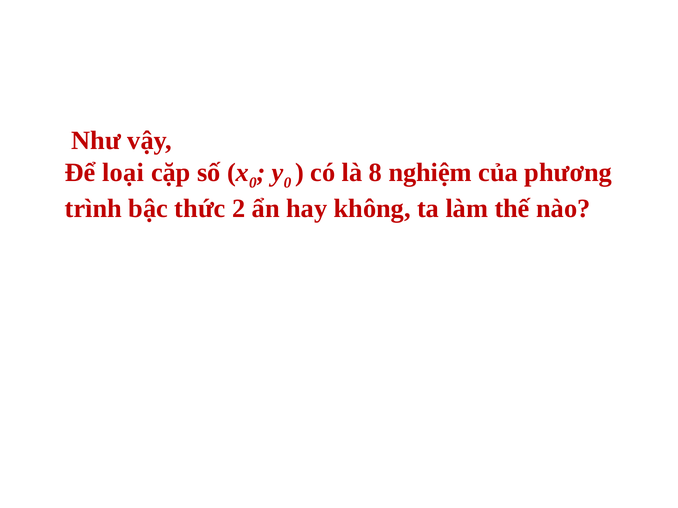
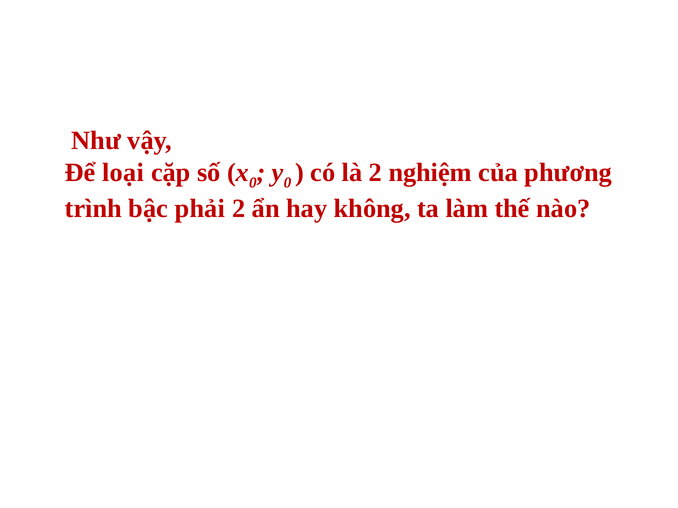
là 8: 8 -> 2
thức: thức -> phải
